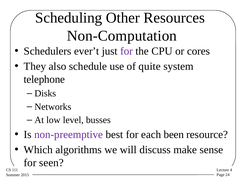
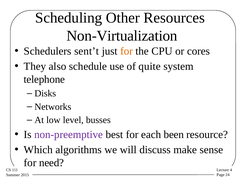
Non-Computation: Non-Computation -> Non-Virtualization
ever’t: ever’t -> sent’t
for at (127, 51) colour: purple -> orange
seen: seen -> need
